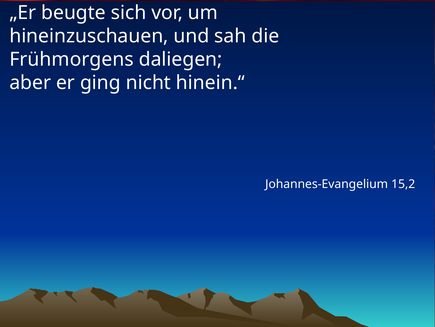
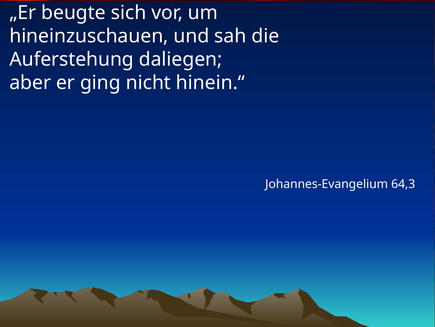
Frühmorgens: Frühmorgens -> Auferstehung
15,2: 15,2 -> 64,3
